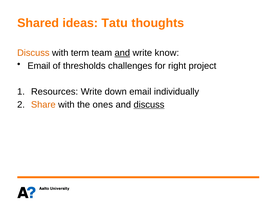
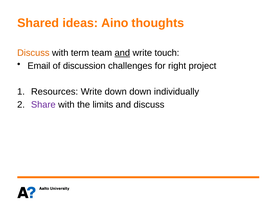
Tatu: Tatu -> Aino
know: know -> touch
thresholds: thresholds -> discussion
down email: email -> down
Share colour: orange -> purple
ones: ones -> limits
discuss at (149, 104) underline: present -> none
